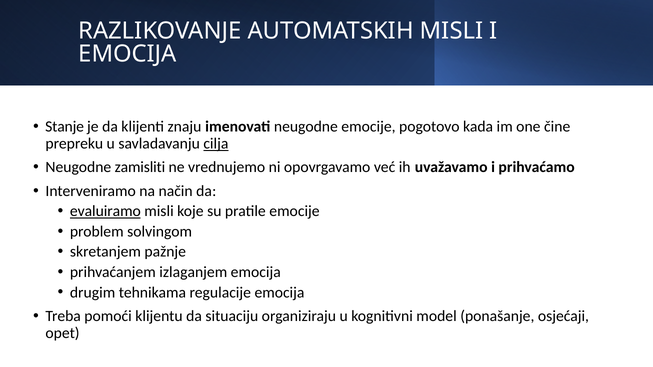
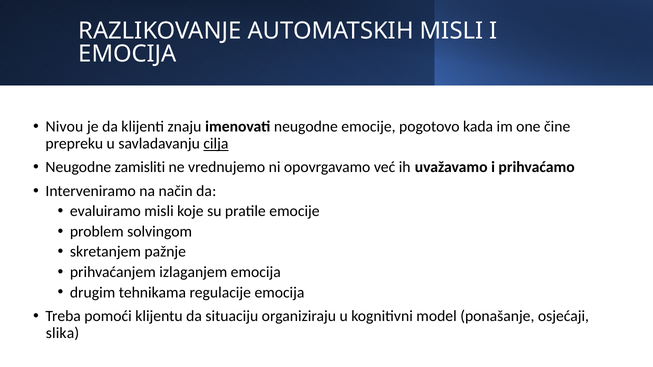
Stanje: Stanje -> Nivou
evaluiramo underline: present -> none
opet: opet -> slika
